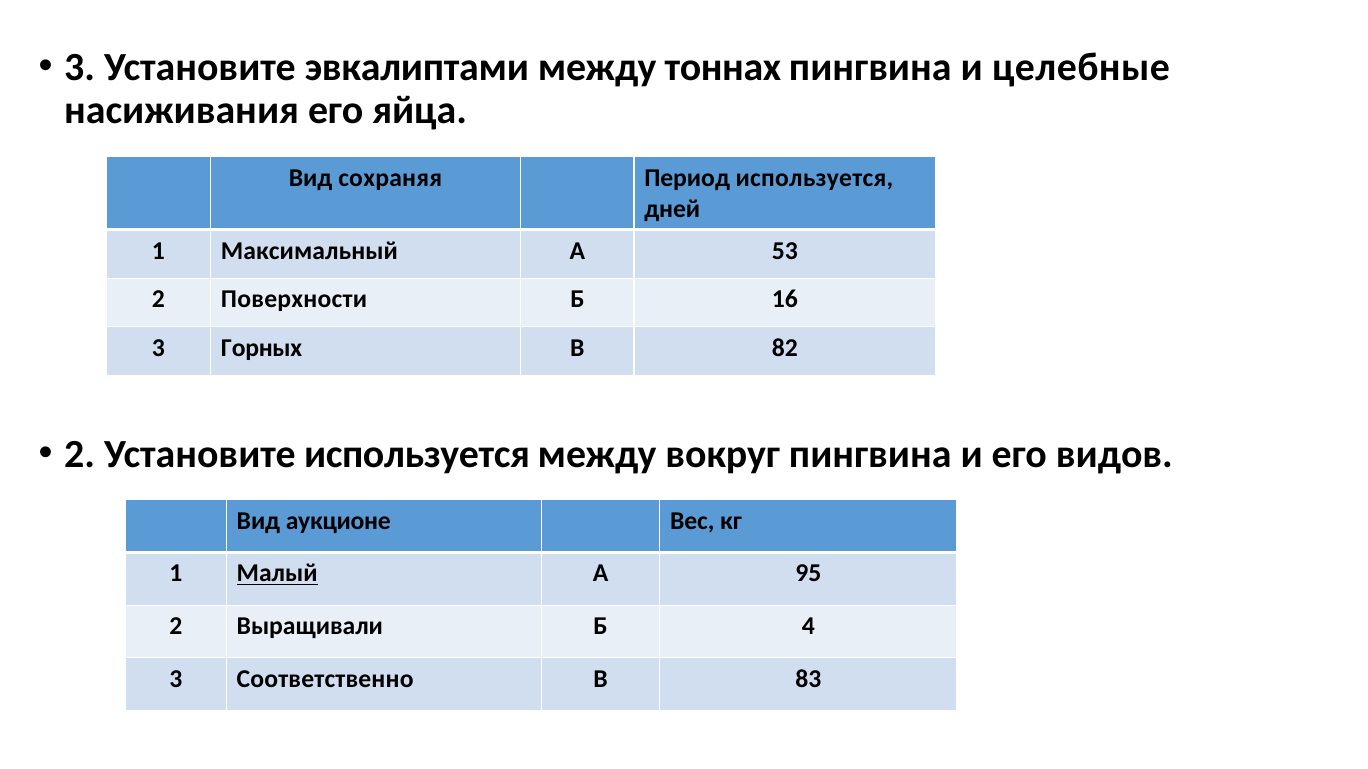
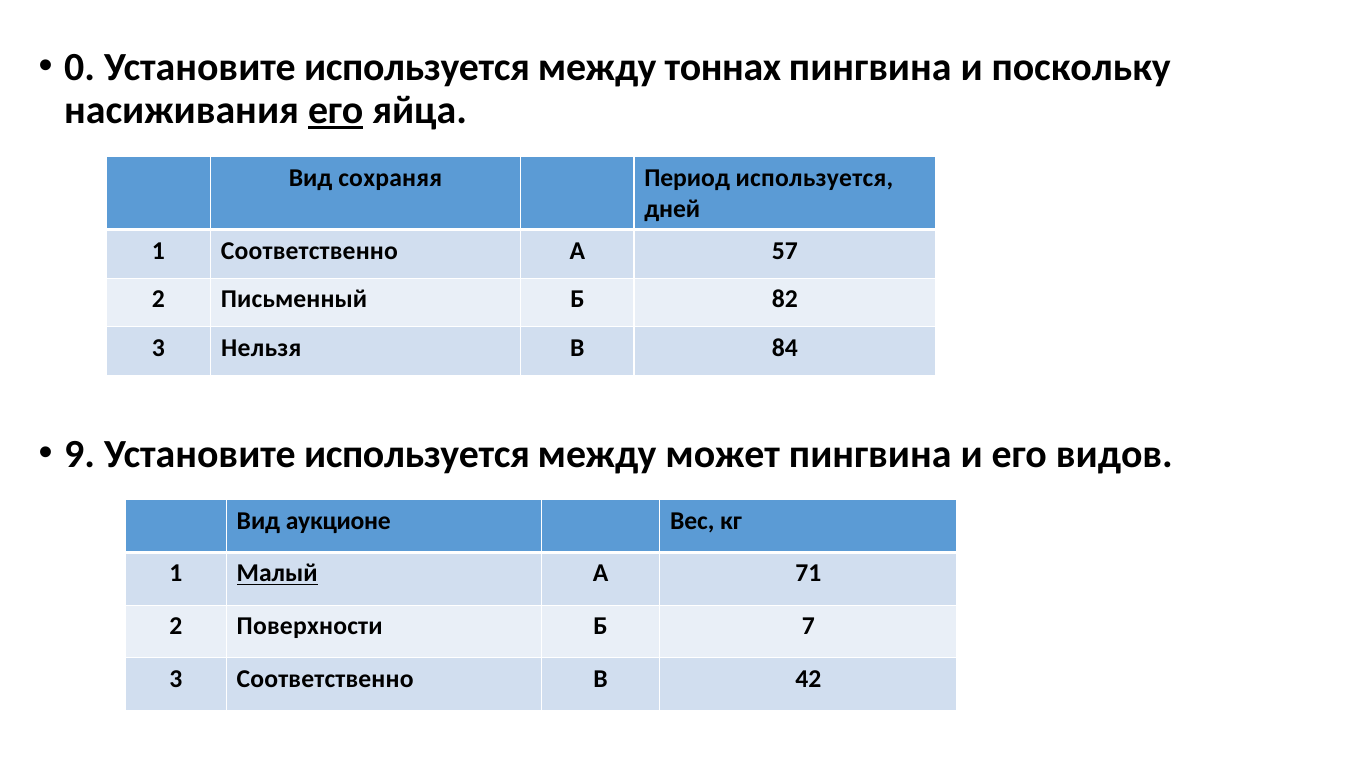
3 at (80, 67): 3 -> 0
эвкалиптами at (417, 67): эвкалиптами -> используется
целебные: целебные -> поскольку
его at (336, 110) underline: none -> present
1 Максимальный: Максимальный -> Соответственно
53: 53 -> 57
Поверхности: Поверхности -> Письменный
16: 16 -> 82
Горных: Горных -> Нельзя
82: 82 -> 84
2 at (80, 454): 2 -> 9
вокруг: вокруг -> может
95: 95 -> 71
Выращивали: Выращивали -> Поверхности
4: 4 -> 7
83: 83 -> 42
